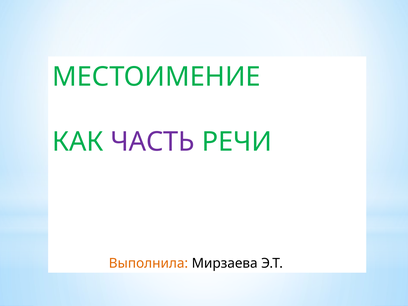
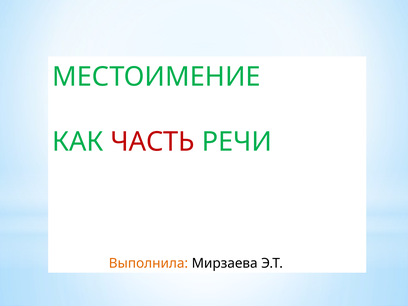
ЧАСТЬ colour: purple -> red
